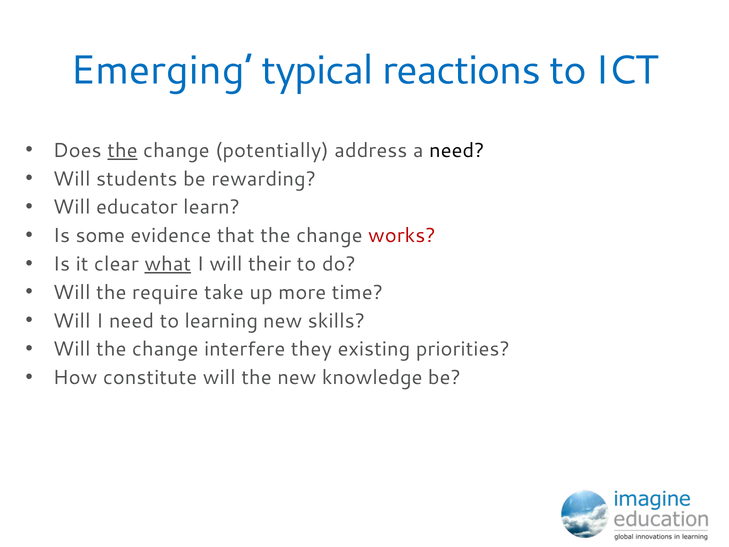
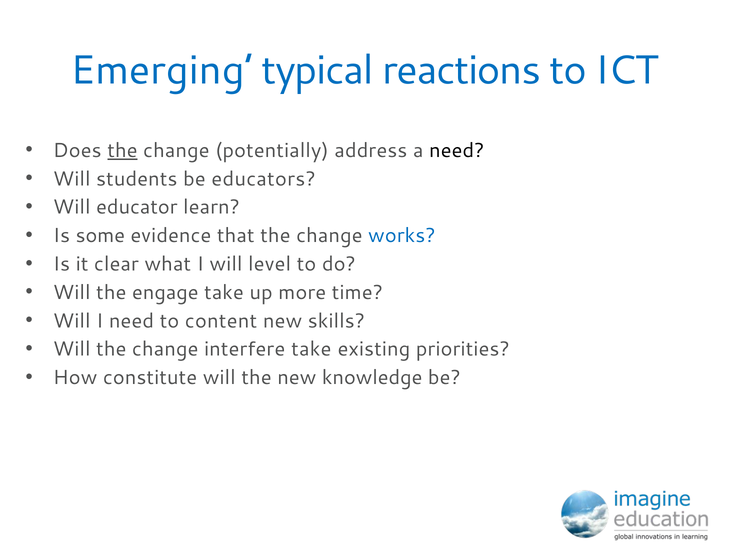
rewarding: rewarding -> educators
works colour: red -> blue
what underline: present -> none
their: their -> level
require: require -> engage
learning: learning -> content
interfere they: they -> take
